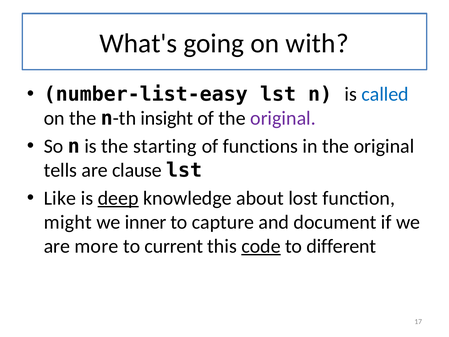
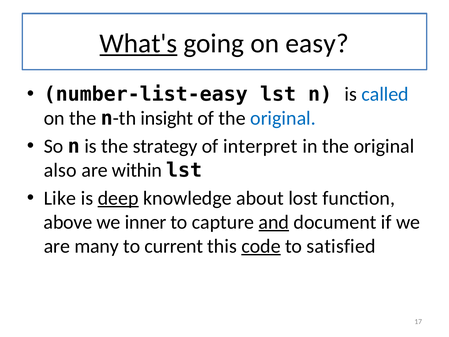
What's underline: none -> present
with: with -> easy
original at (283, 118) colour: purple -> blue
starting: starting -> strategy
functions: functions -> interpret
tells: tells -> also
clause: clause -> within
might: might -> above
and underline: none -> present
more: more -> many
different: different -> satisfied
